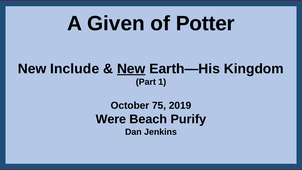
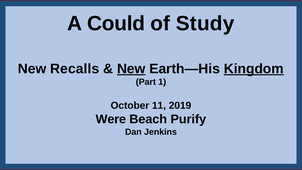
Given: Given -> Could
Potter: Potter -> Study
Include: Include -> Recalls
Kingdom underline: none -> present
75: 75 -> 11
